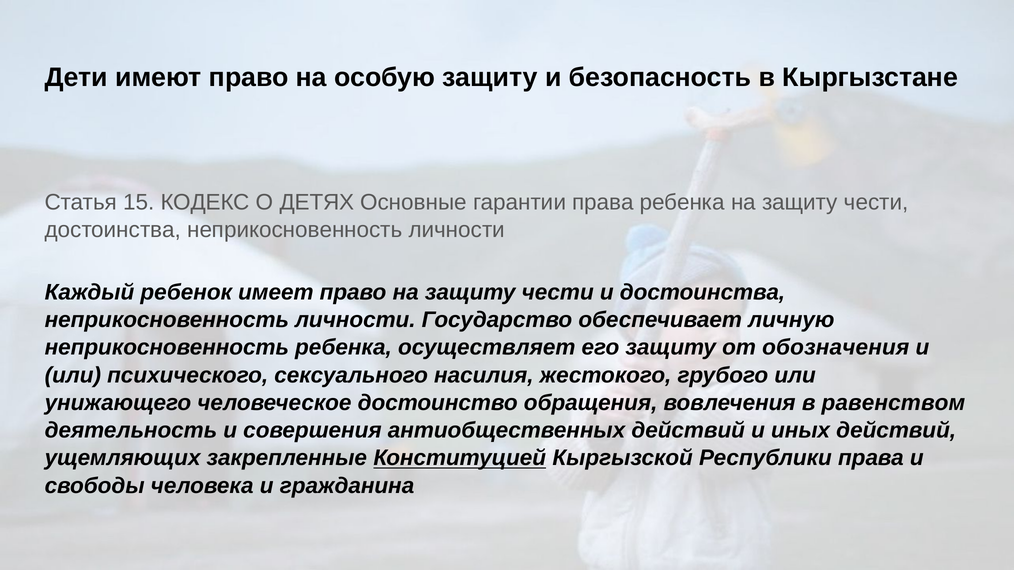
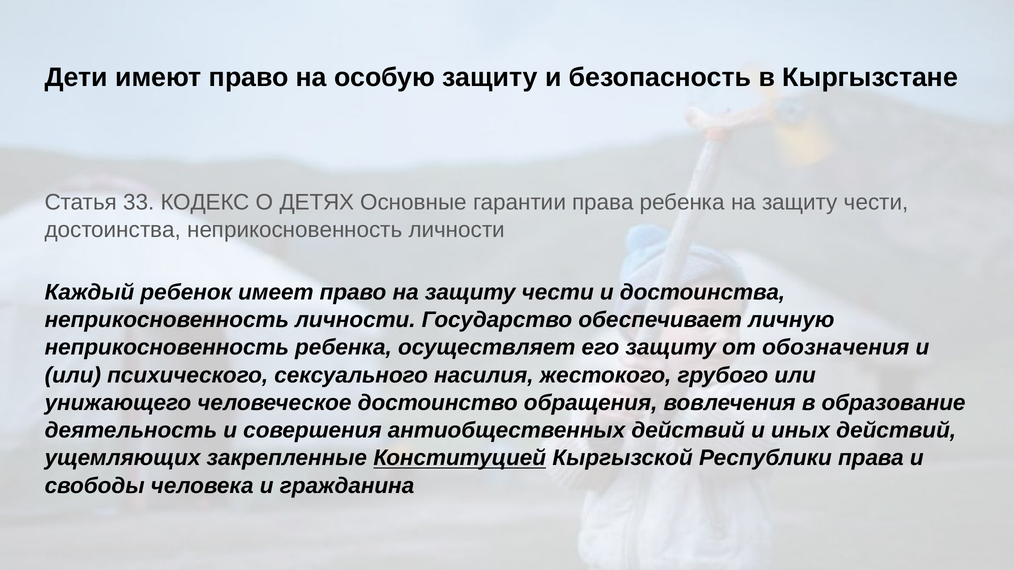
15: 15 -> 33
равенством: равенством -> образование
